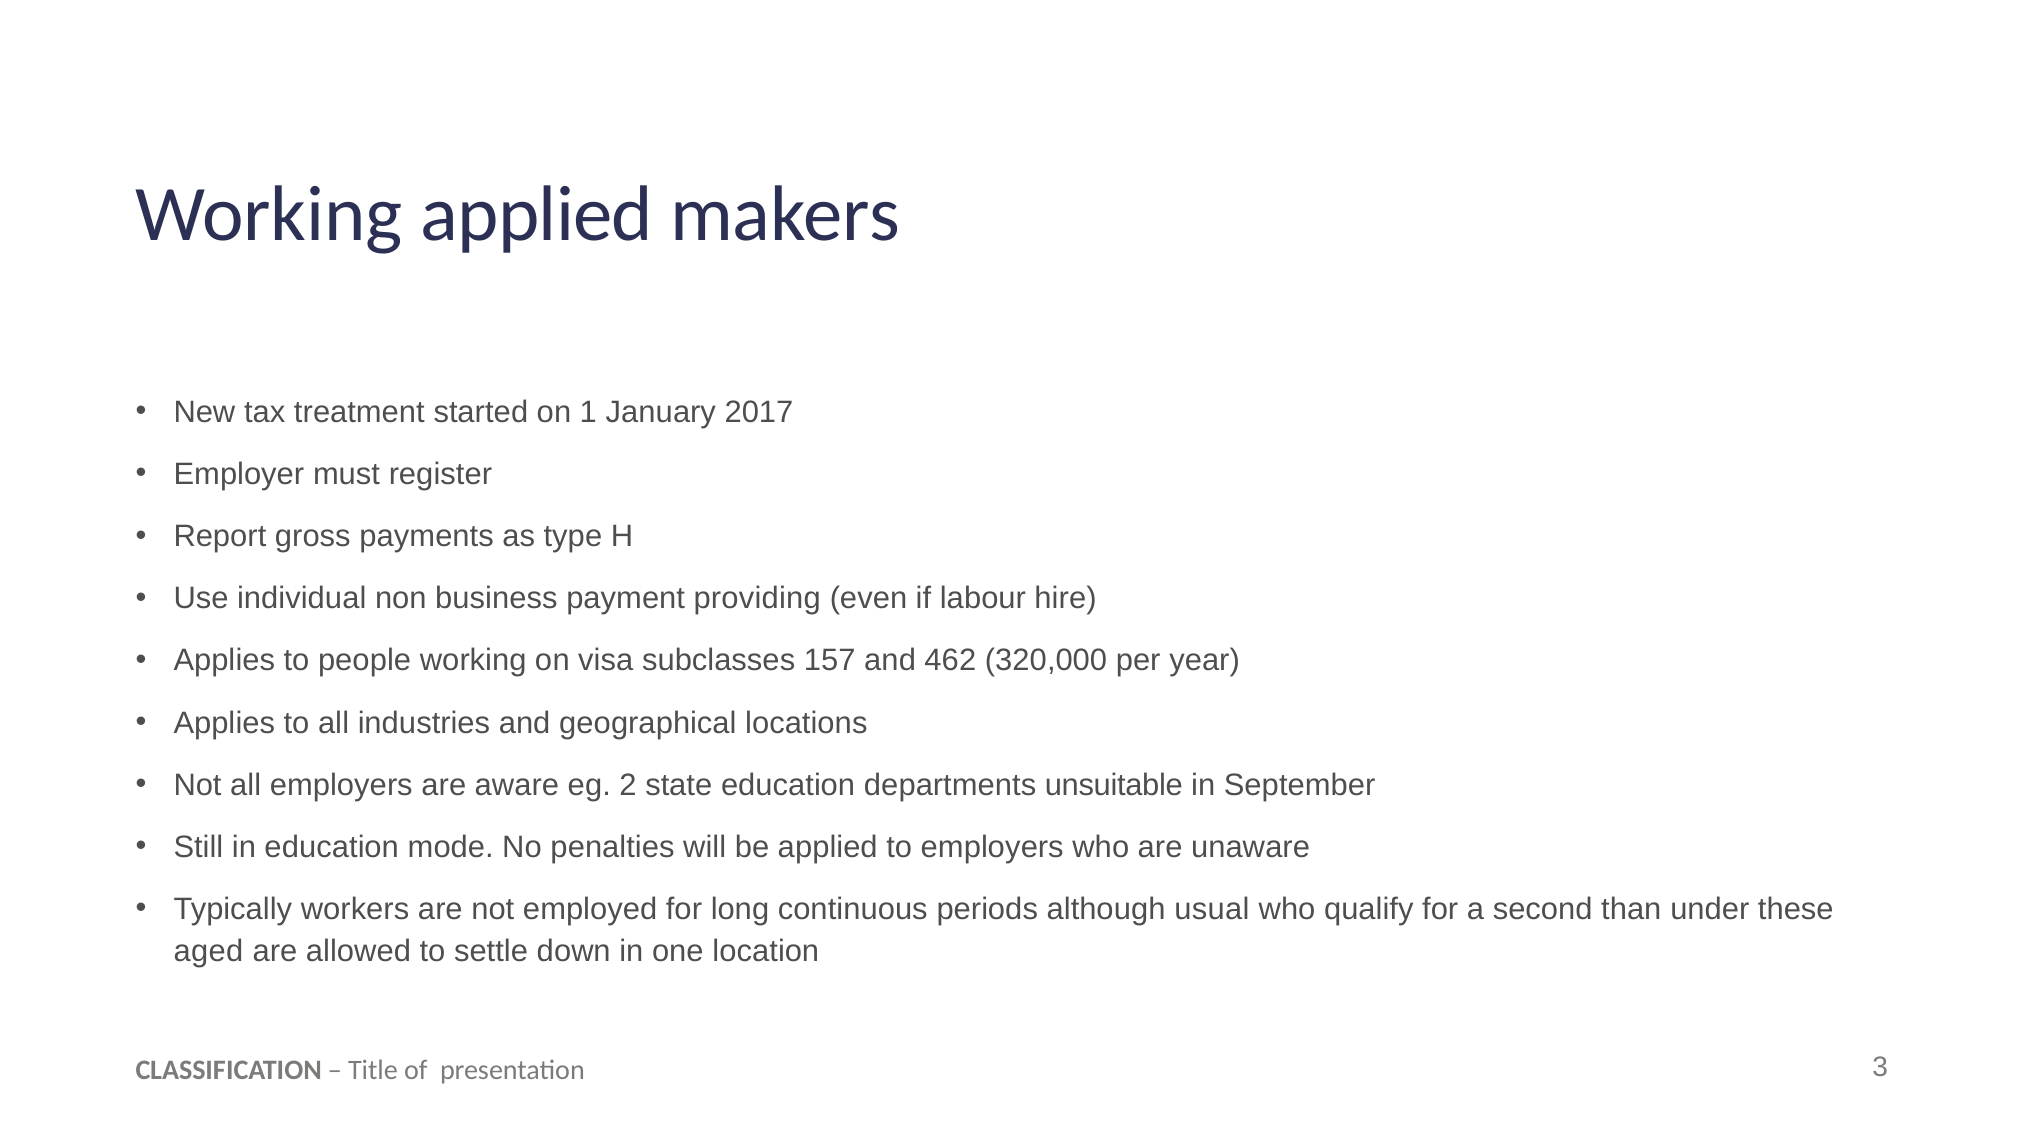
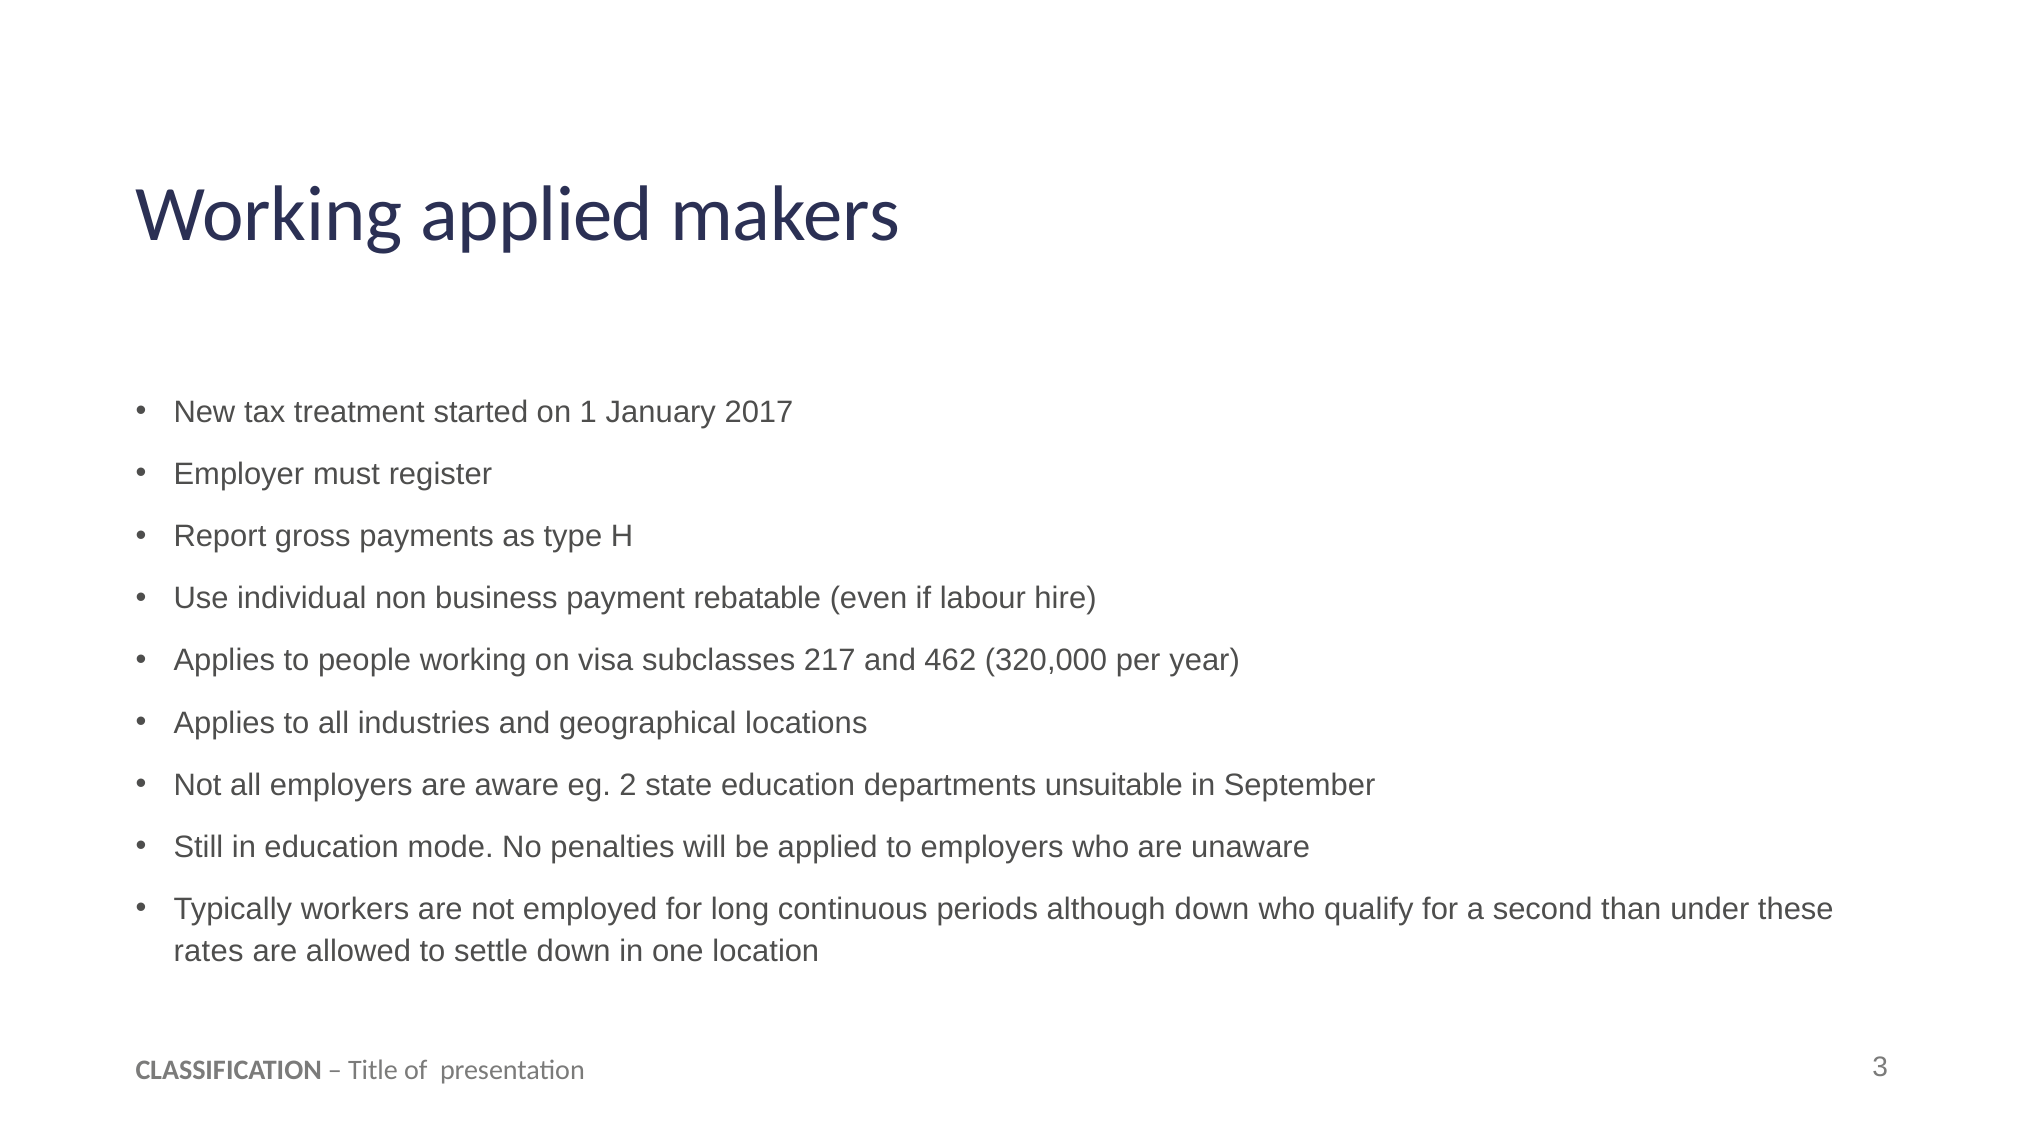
providing: providing -> rebatable
157: 157 -> 217
although usual: usual -> down
aged: aged -> rates
